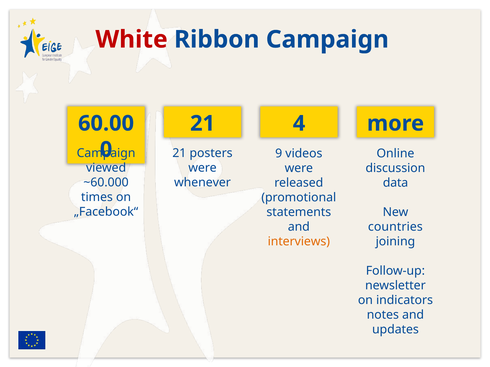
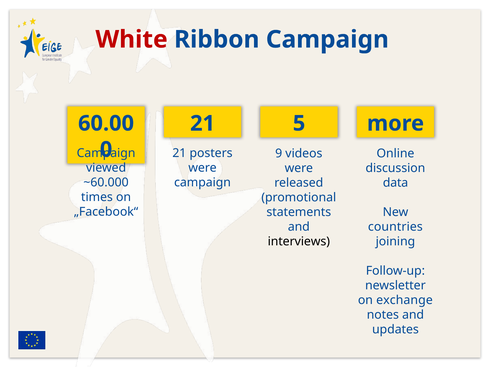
4: 4 -> 5
whenever at (202, 183): whenever -> campaign
interviews colour: orange -> black
indicators: indicators -> exchange
